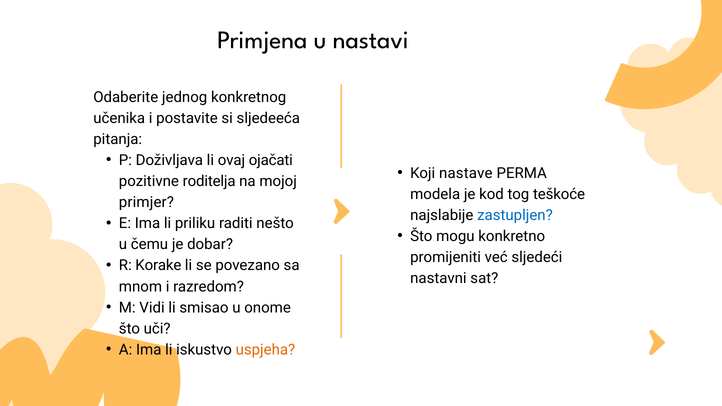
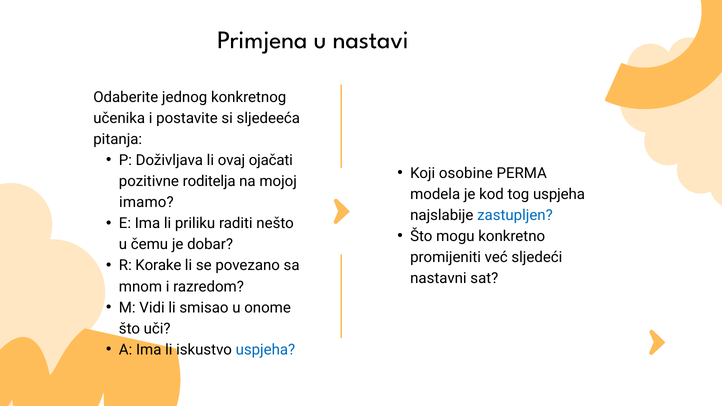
nastave: nastave -> osobine
tog teškoće: teškoće -> uspjeha
primjer: primjer -> imamo
uspjeha at (265, 350) colour: orange -> blue
